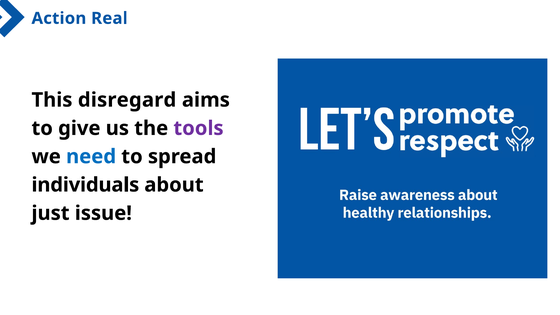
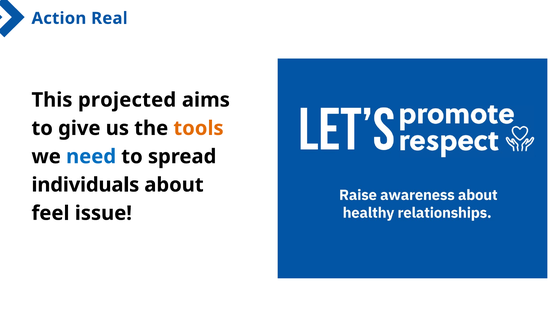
disregard: disregard -> projected
tools colour: purple -> orange
just: just -> feel
